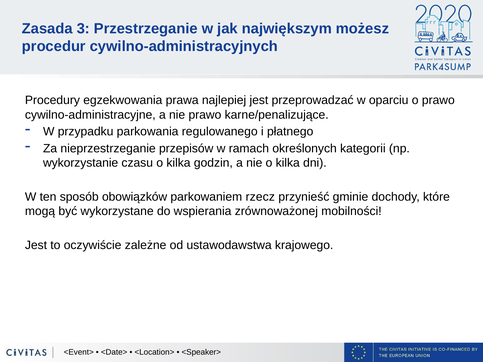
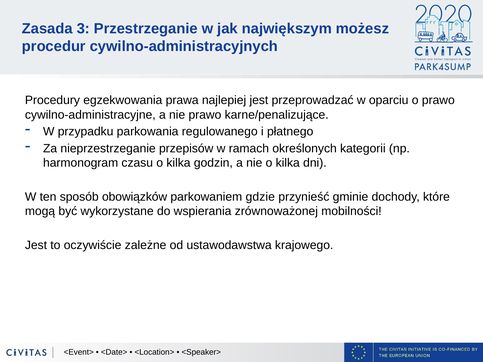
wykorzystanie: wykorzystanie -> harmonogram
rzecz: rzecz -> gdzie
